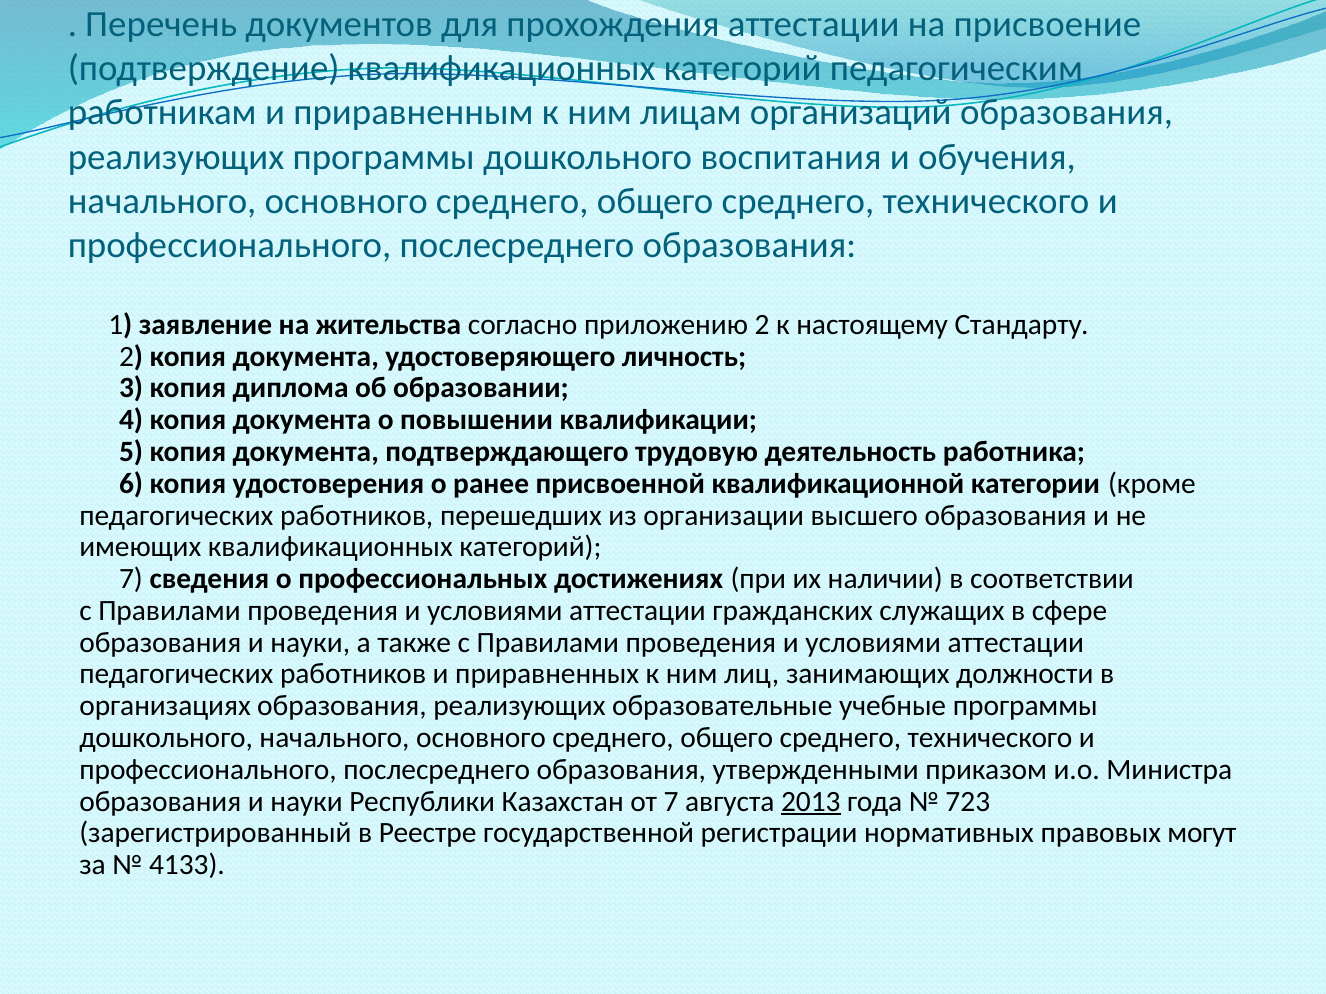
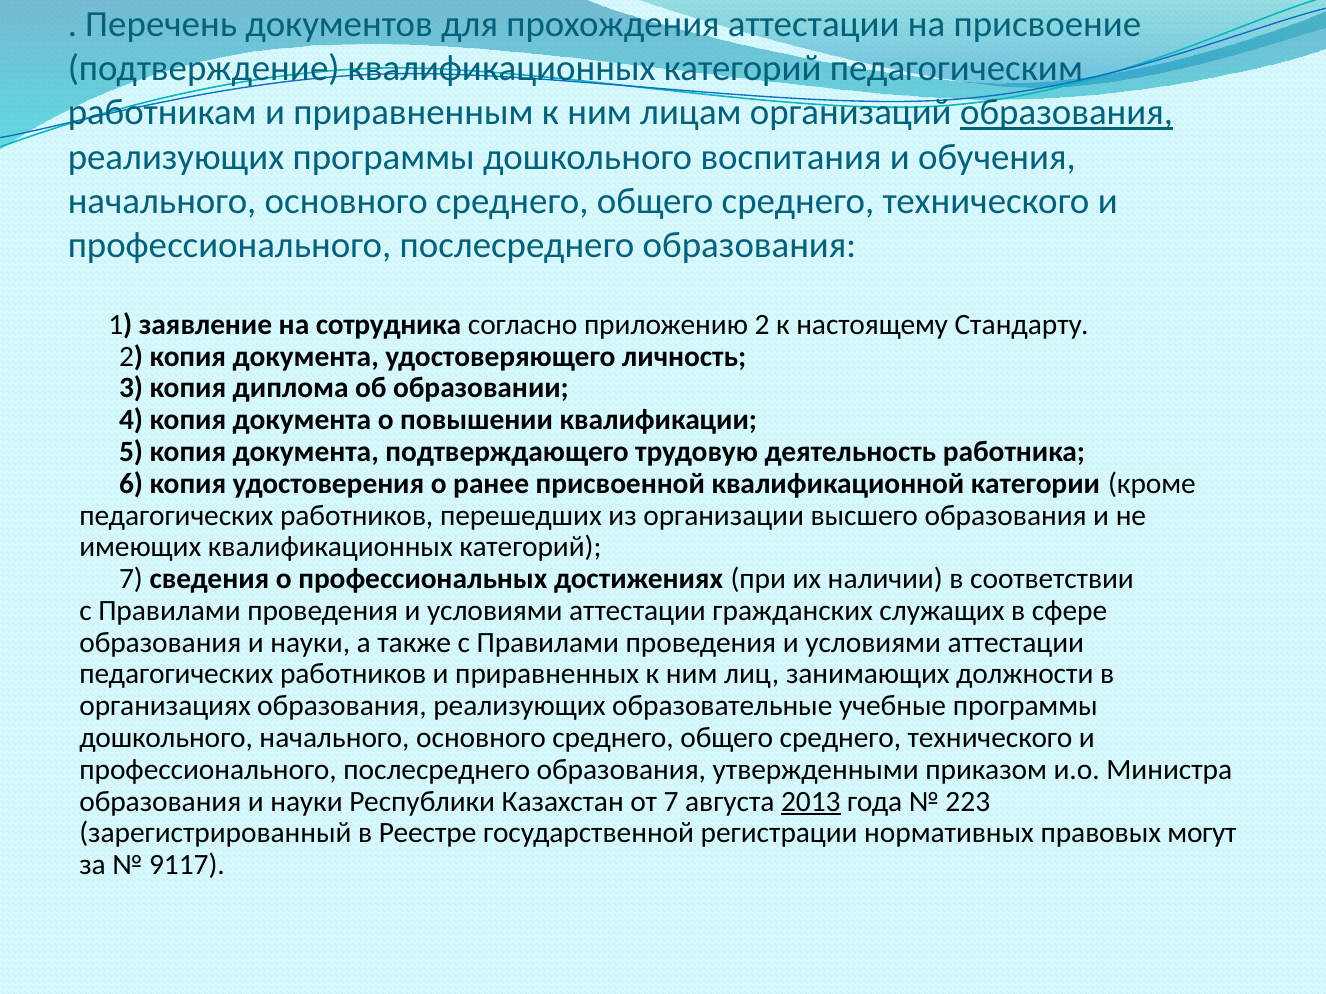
образования at (1067, 113) underline: none -> present
жительства: жительства -> сотрудника
723: 723 -> 223
4133: 4133 -> 9117
